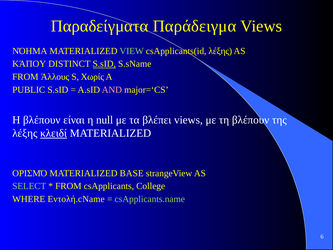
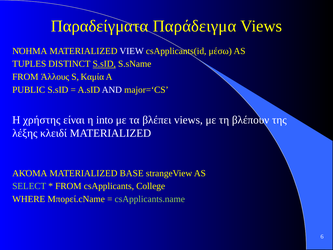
VIEW colour: light green -> white
csApplicants(id λέξης: λέξης -> μέσω
ΚΆΠΟΥ: ΚΆΠΟΥ -> TUPLES
Χωρίς: Χωρίς -> Καμία
AND colour: pink -> white
Η βλέπουν: βλέπουν -> χρήστης
null: null -> into
κλειδί underline: present -> none
ΟΡΙΣΜΌ: ΟΡΙΣΜΌ -> ΑΚΌΜΑ
Εντολή.cName: Εντολή.cName -> Μπορεί.cName
